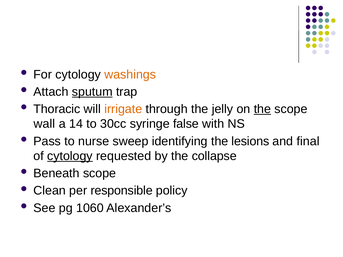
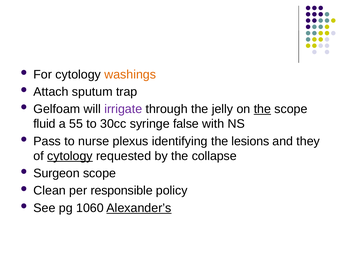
sputum underline: present -> none
Thoracic: Thoracic -> Gelfoam
irrigate colour: orange -> purple
wall: wall -> fluid
14: 14 -> 55
sweep: sweep -> plexus
final: final -> they
Beneath: Beneath -> Surgeon
Alexander’s underline: none -> present
